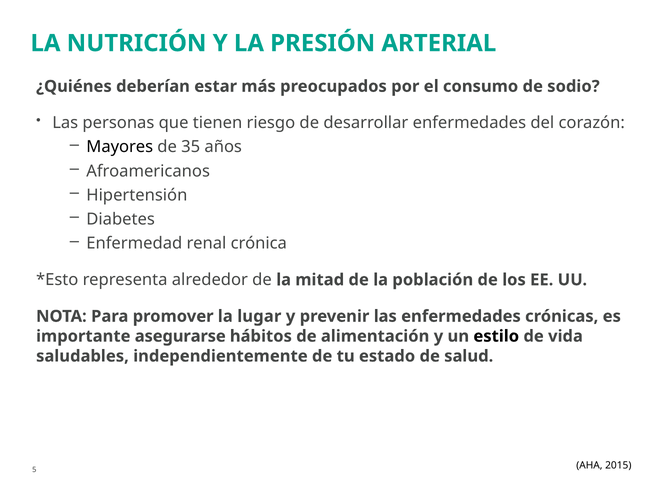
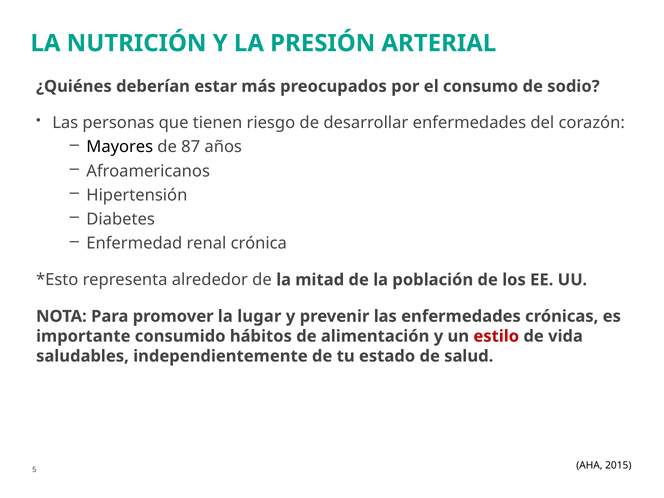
35: 35 -> 87
asegurarse: asegurarse -> consumido
estilo colour: black -> red
